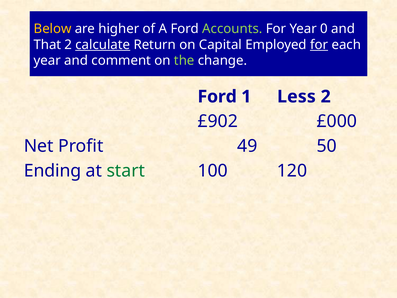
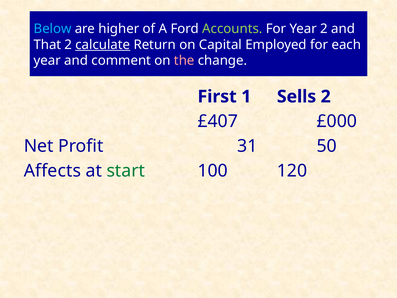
Below colour: yellow -> light blue
Year 0: 0 -> 2
for at (319, 45) underline: present -> none
the colour: light green -> pink
Ford at (217, 97): Ford -> First
Less: Less -> Sells
£902: £902 -> £407
49: 49 -> 31
Ending: Ending -> Affects
